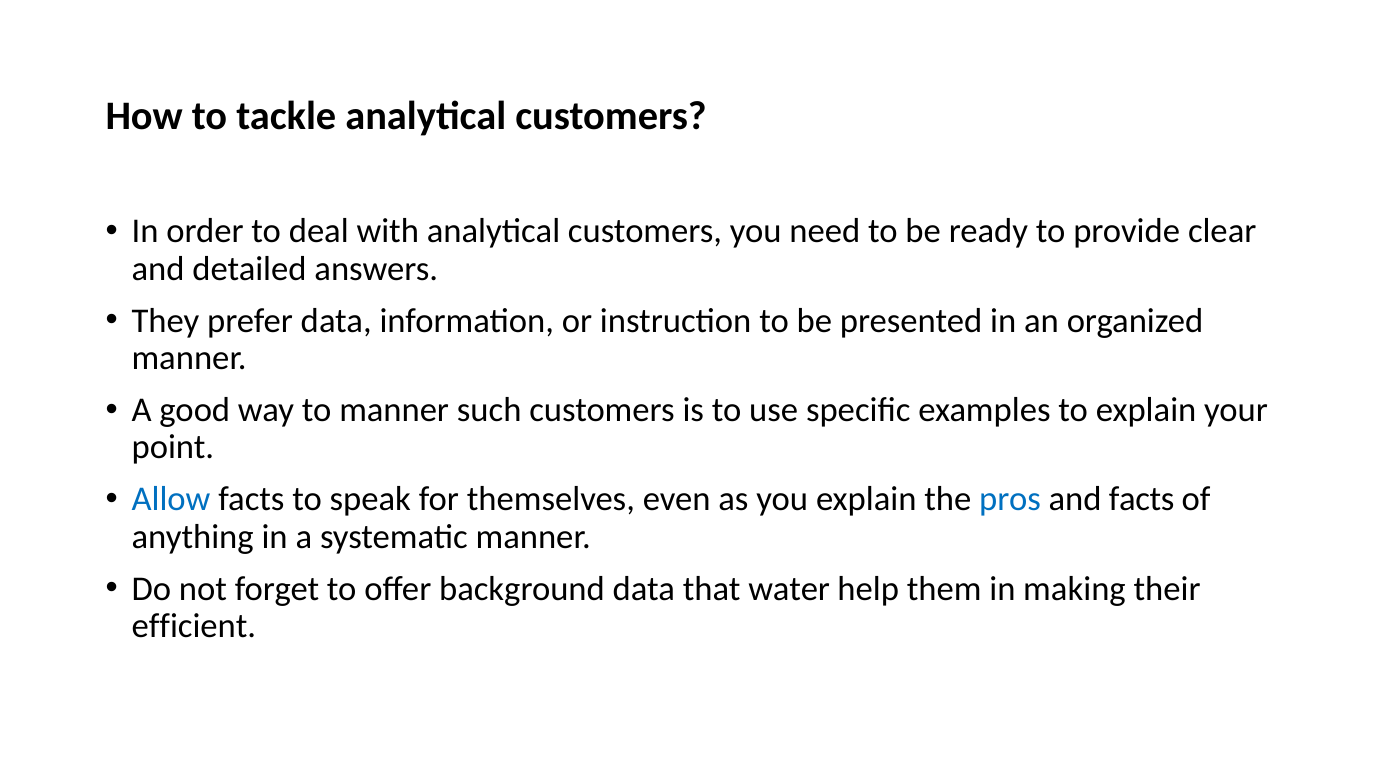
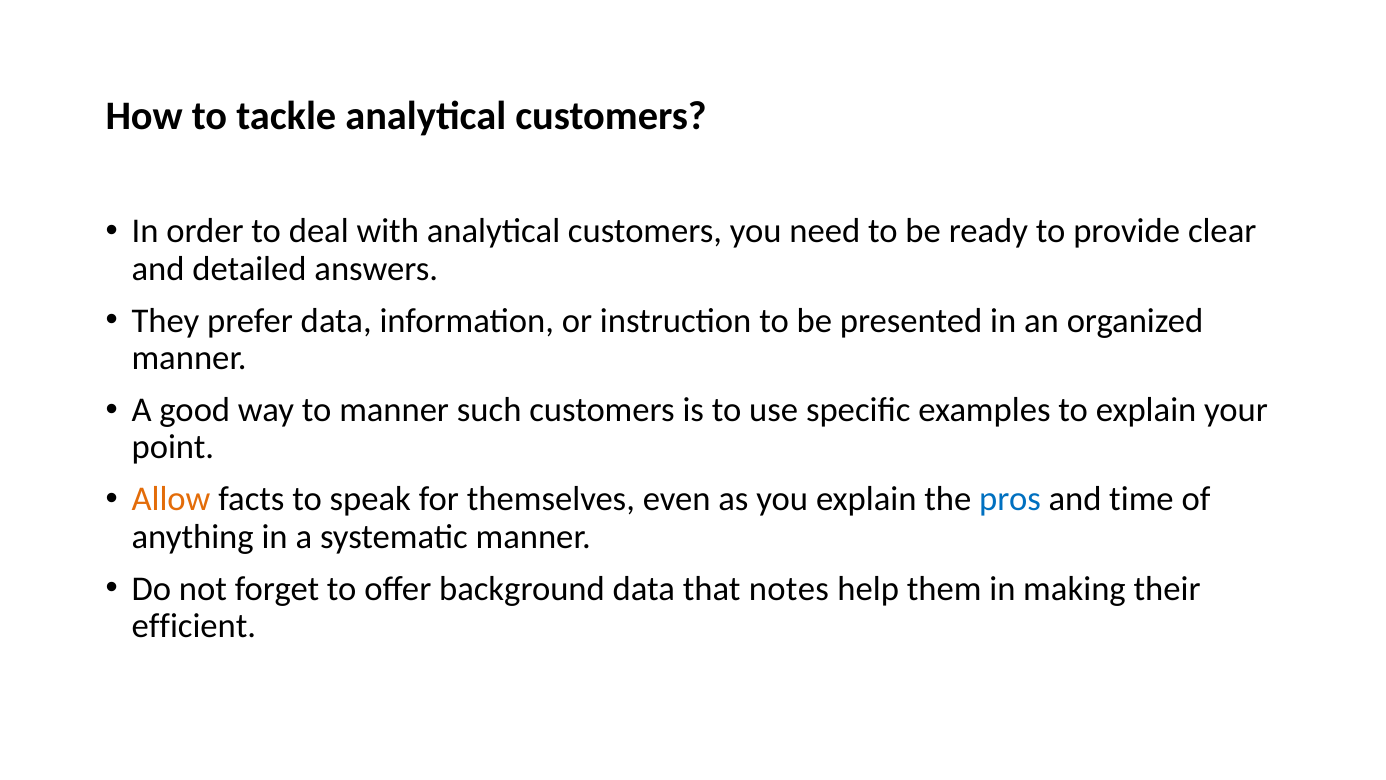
Allow colour: blue -> orange
and facts: facts -> time
water: water -> notes
